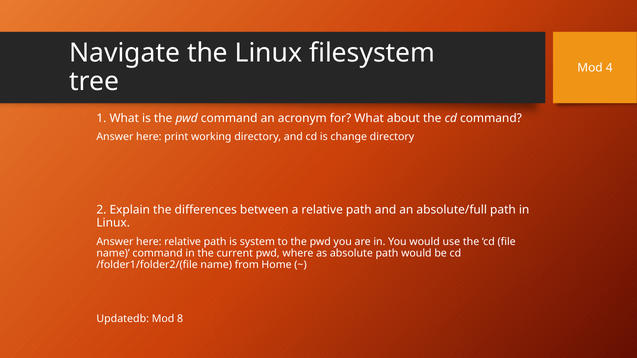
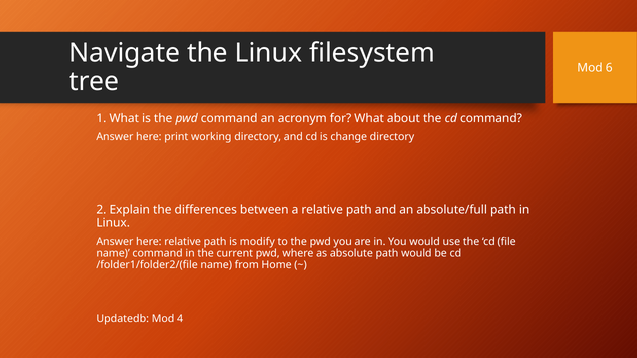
4: 4 -> 6
system: system -> modify
8: 8 -> 4
